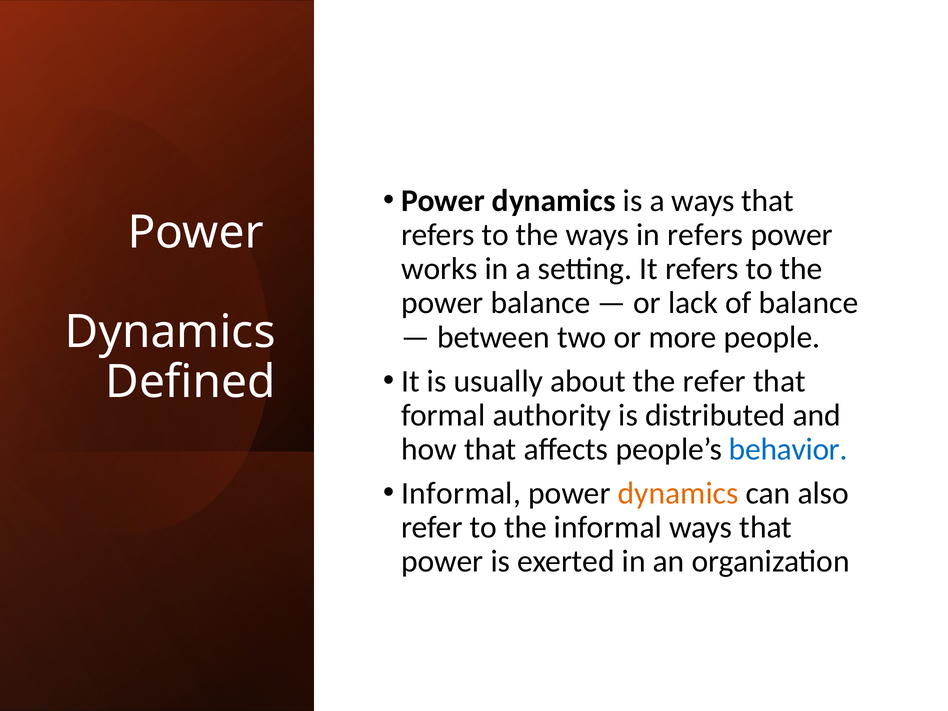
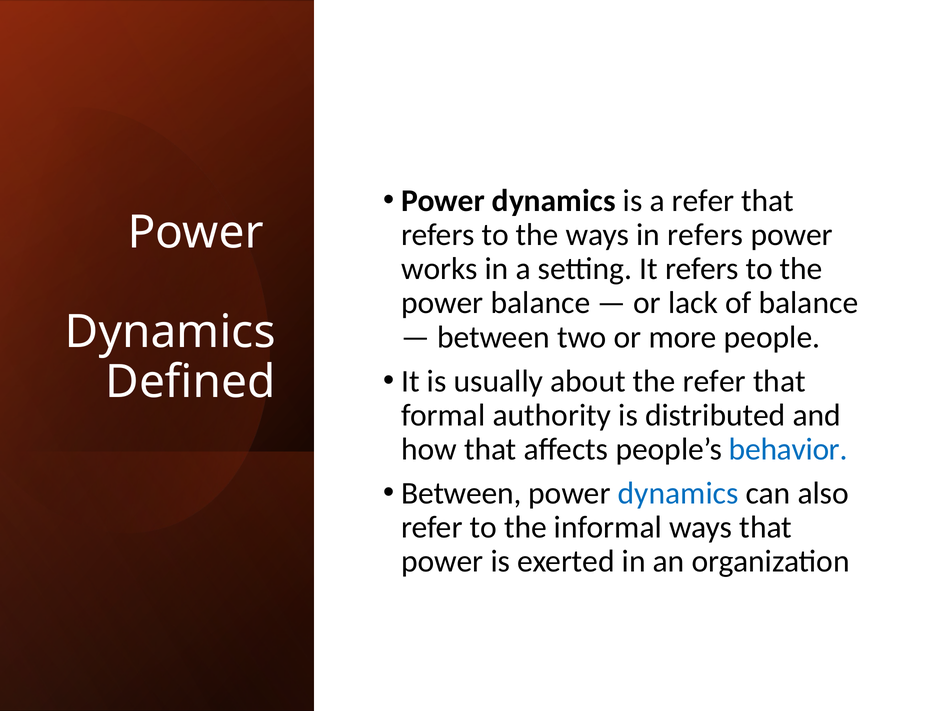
a ways: ways -> refer
Informal at (461, 493): Informal -> Between
dynamics at (678, 493) colour: orange -> blue
